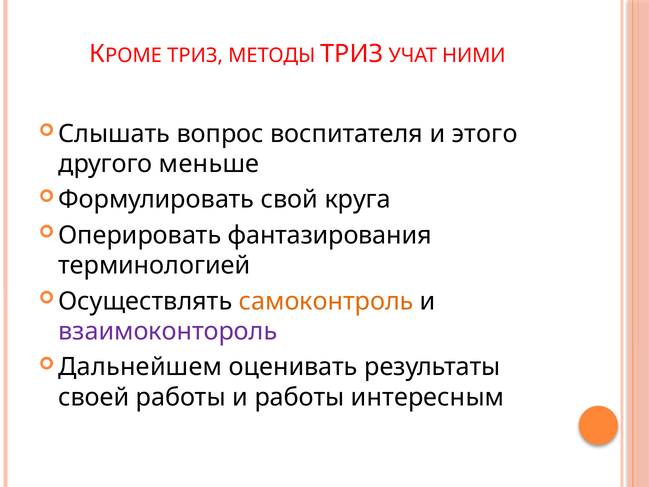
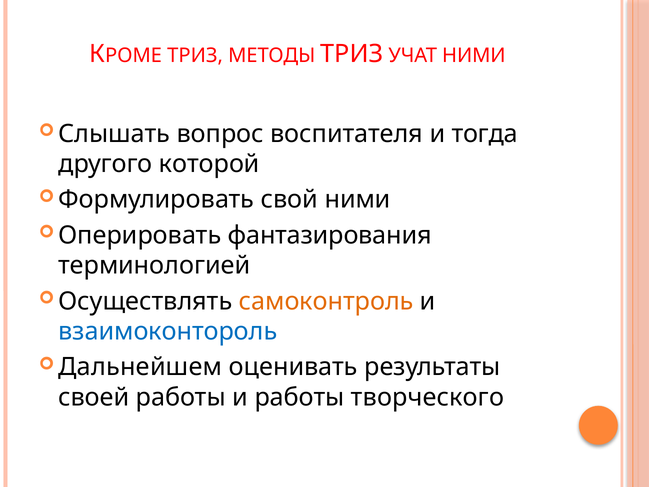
этого: этого -> тогда
меньше: меньше -> которой
свой круга: круга -> ними
взаимоконтороль colour: purple -> blue
интересным: интересным -> творческого
